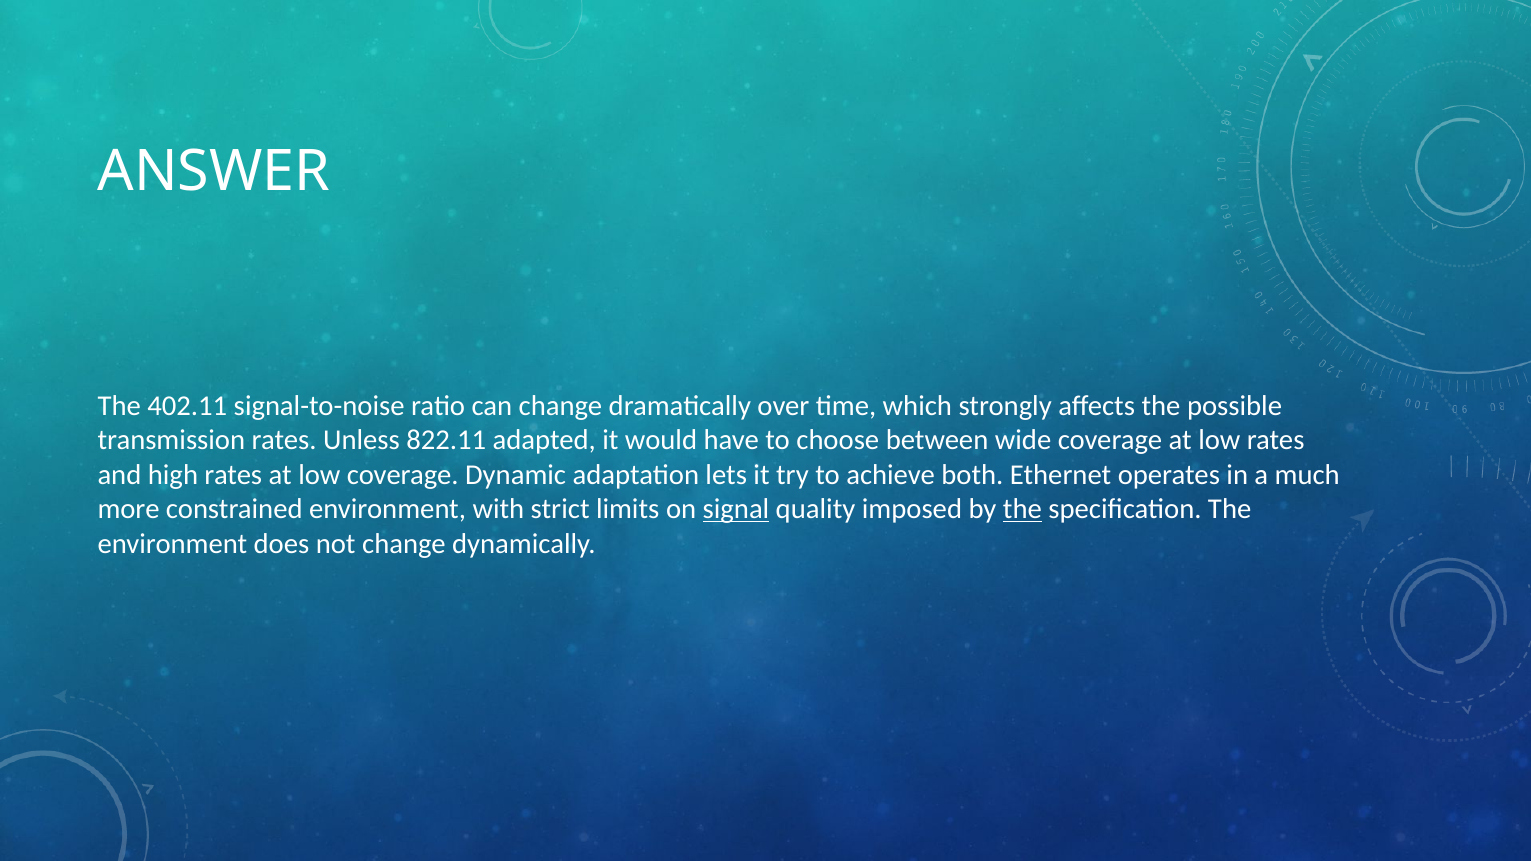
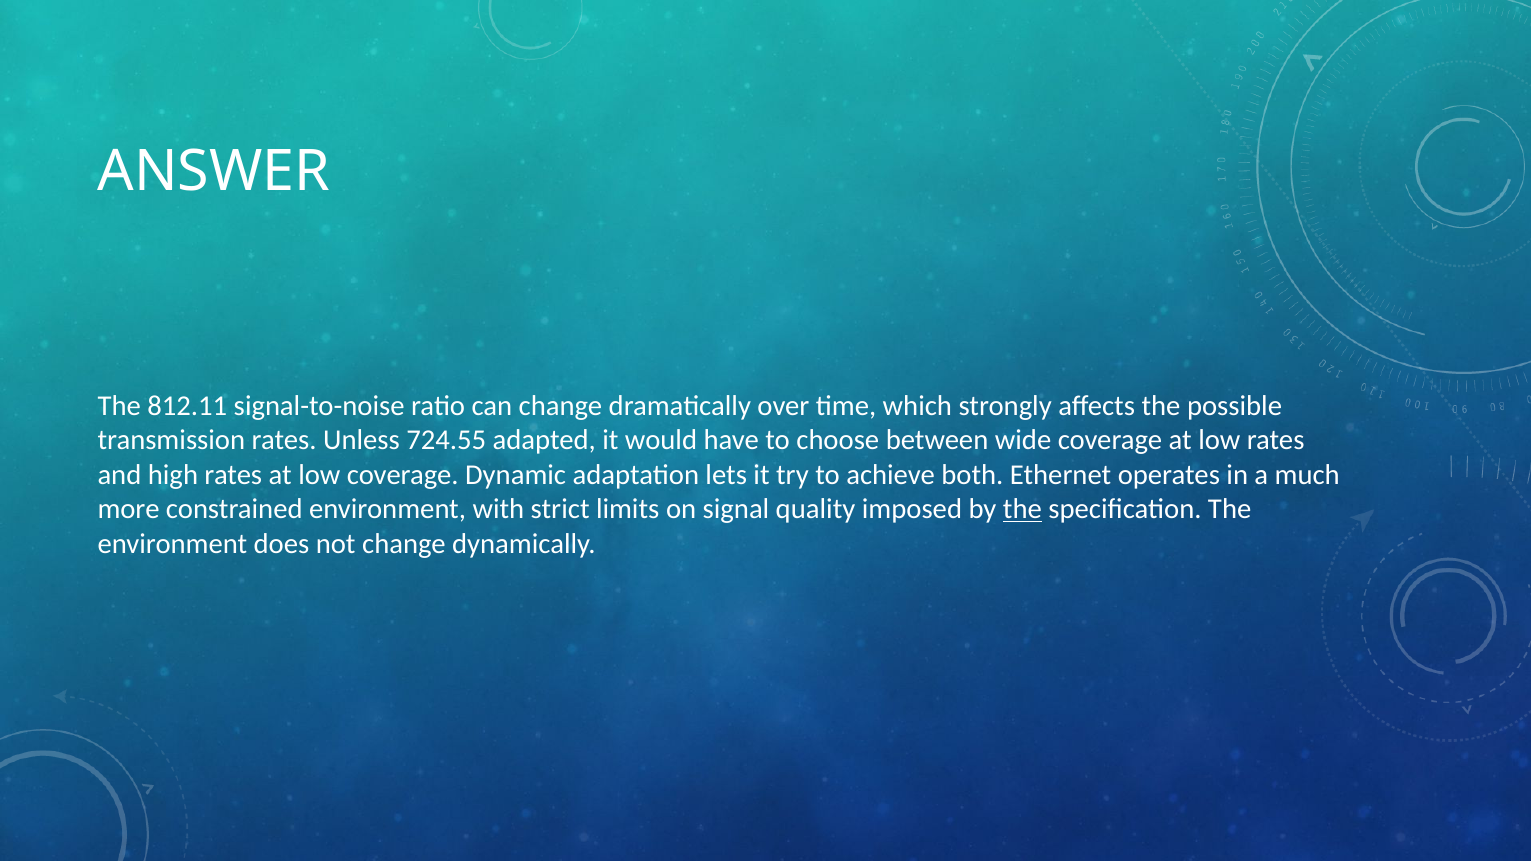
402.11: 402.11 -> 812.11
822.11: 822.11 -> 724.55
signal underline: present -> none
